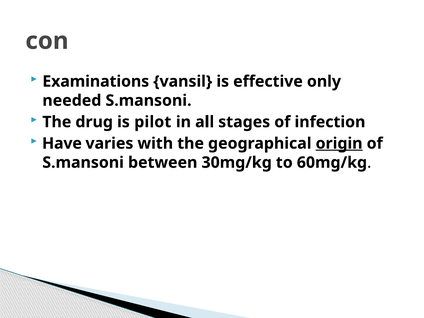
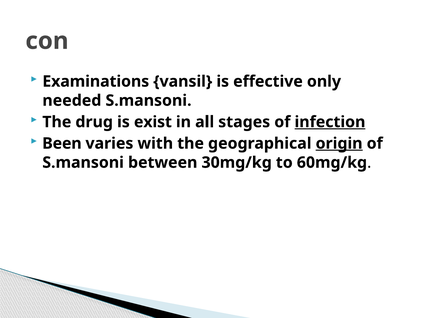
pilot: pilot -> exist
infection underline: none -> present
Have: Have -> Been
